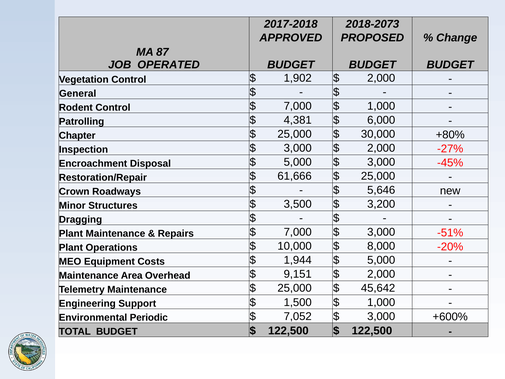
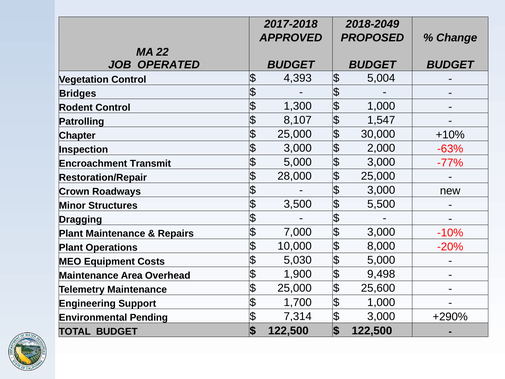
2018-2073: 2018-2073 -> 2018-2049
87: 87 -> 22
1,902: 1,902 -> 4,393
2,000 at (381, 78): 2,000 -> 5,004
General: General -> Bridges
7,000 at (298, 106): 7,000 -> 1,300
4,381: 4,381 -> 8,107
6,000: 6,000 -> 1,547
+80%: +80% -> +10%
-27%: -27% -> -63%
Disposal: Disposal -> Transmit
-45%: -45% -> -77%
61,666: 61,666 -> 28,000
5,646 at (381, 190): 5,646 -> 3,000
3,200: 3,200 -> 5,500
-51%: -51% -> -10%
1,944: 1,944 -> 5,030
9,151: 9,151 -> 1,900
2,000 at (381, 274): 2,000 -> 9,498
45,642: 45,642 -> 25,600
1,500: 1,500 -> 1,700
Periodic: Periodic -> Pending
7,052: 7,052 -> 7,314
+600%: +600% -> +290%
